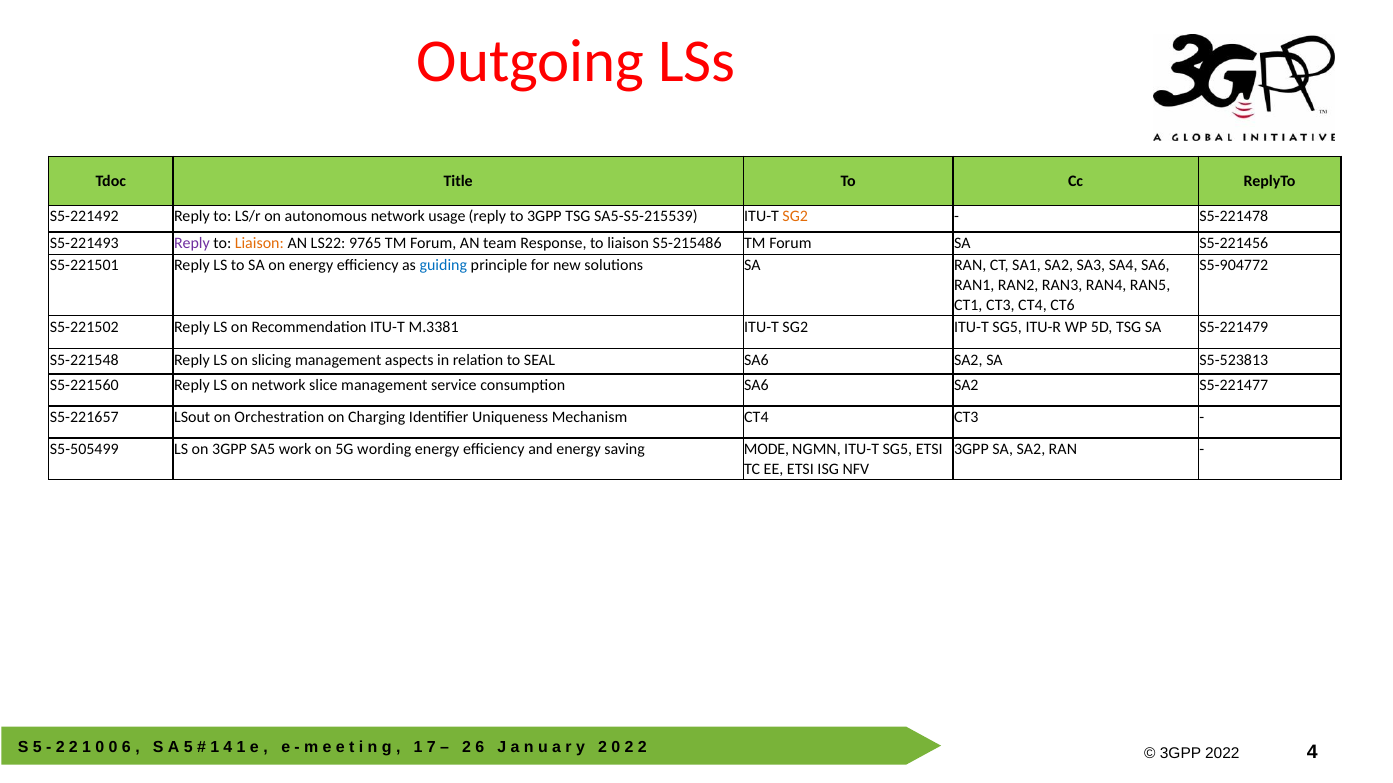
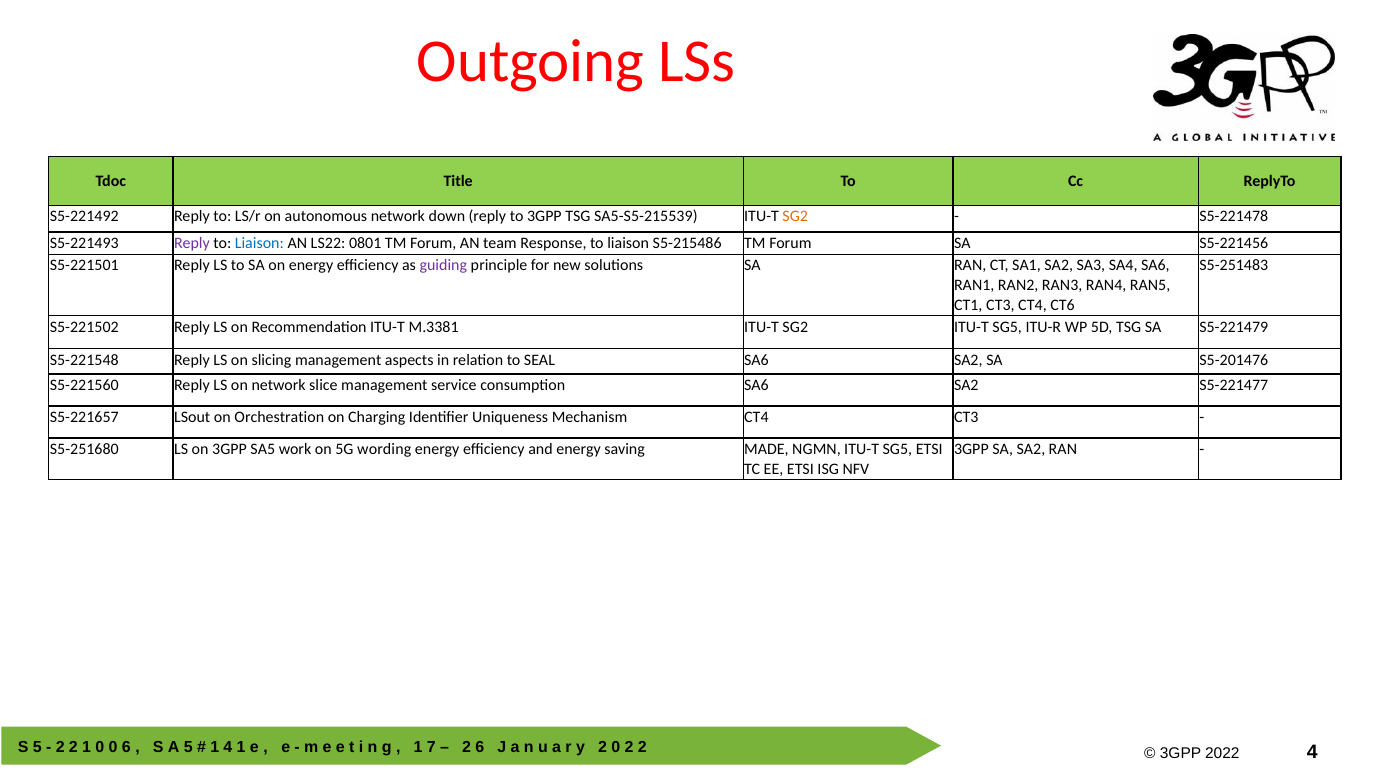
usage: usage -> down
Liaison at (259, 243) colour: orange -> blue
9765: 9765 -> 0801
guiding colour: blue -> purple
S5-904772: S5-904772 -> S5-251483
S5-523813: S5-523813 -> S5-201476
S5-505499: S5-505499 -> S5-251680
MODE: MODE -> MADE
